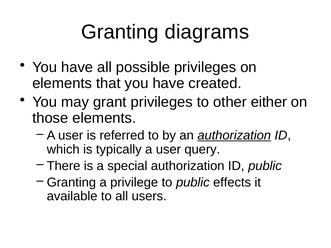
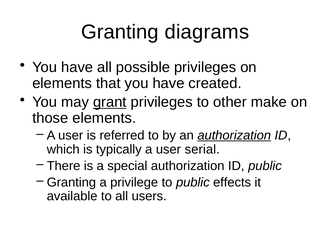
grant underline: none -> present
either: either -> make
query: query -> serial
